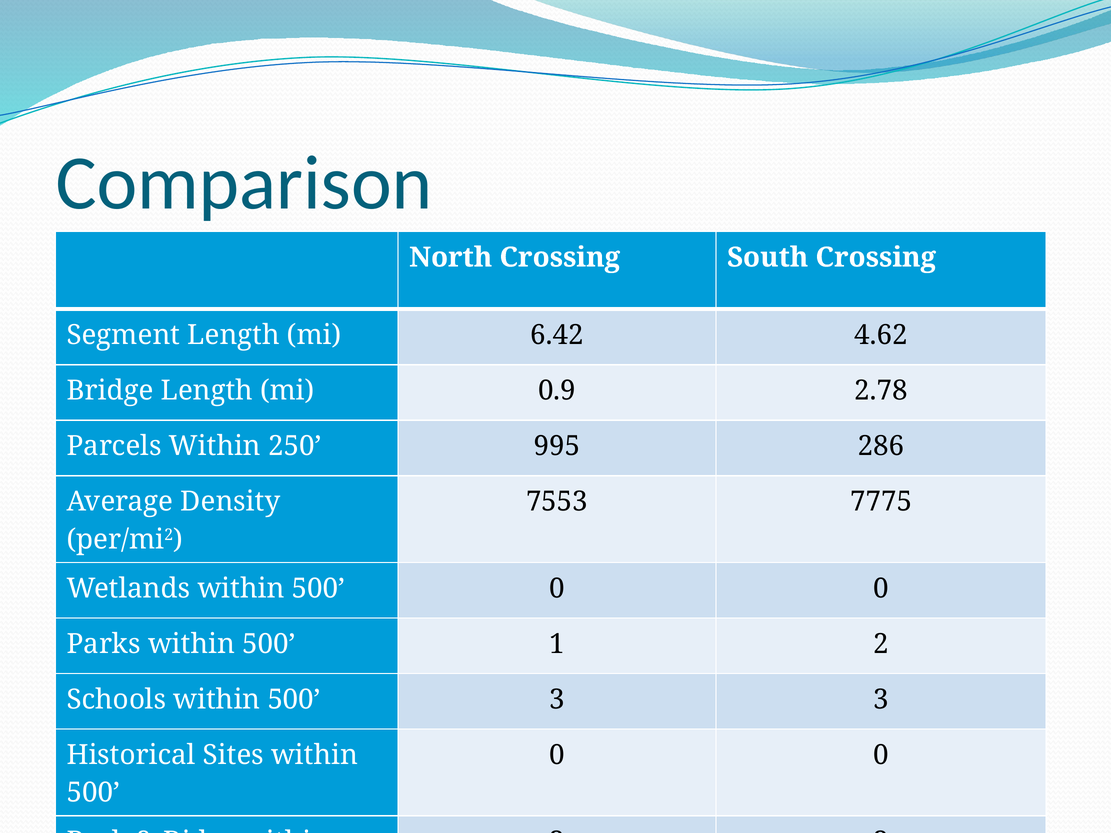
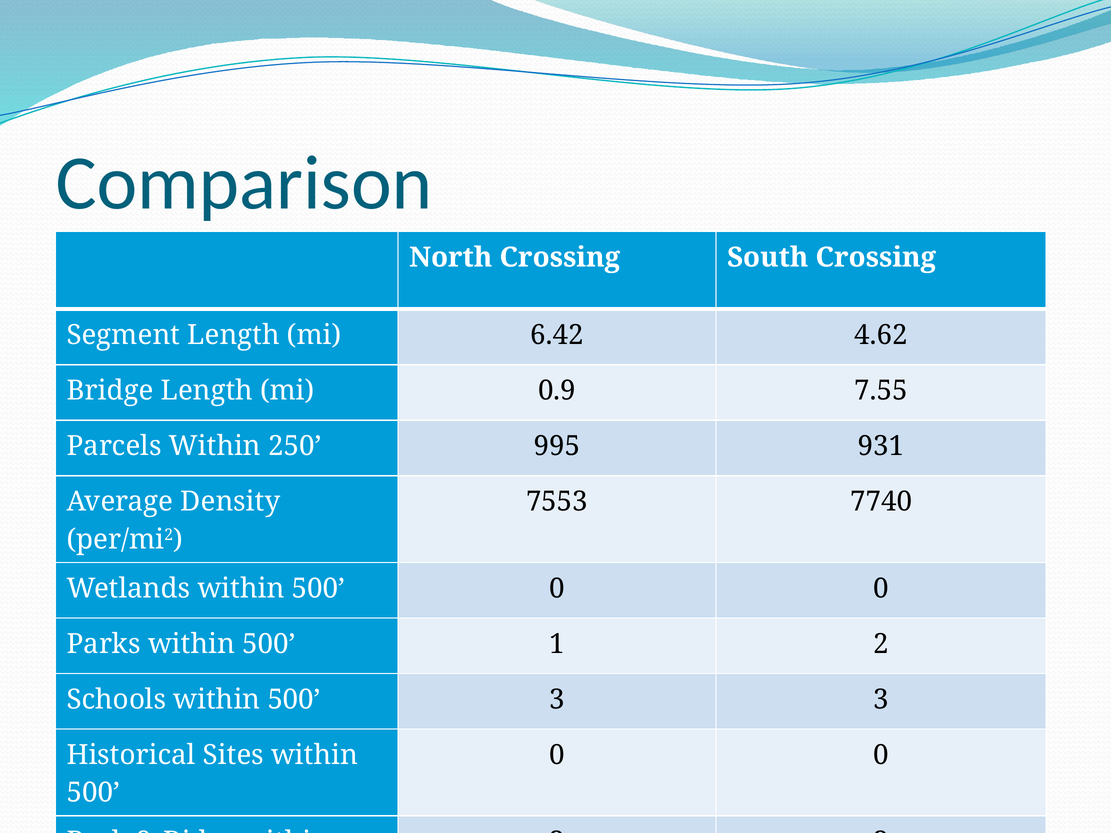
2.78: 2.78 -> 7.55
286: 286 -> 931
7775: 7775 -> 7740
